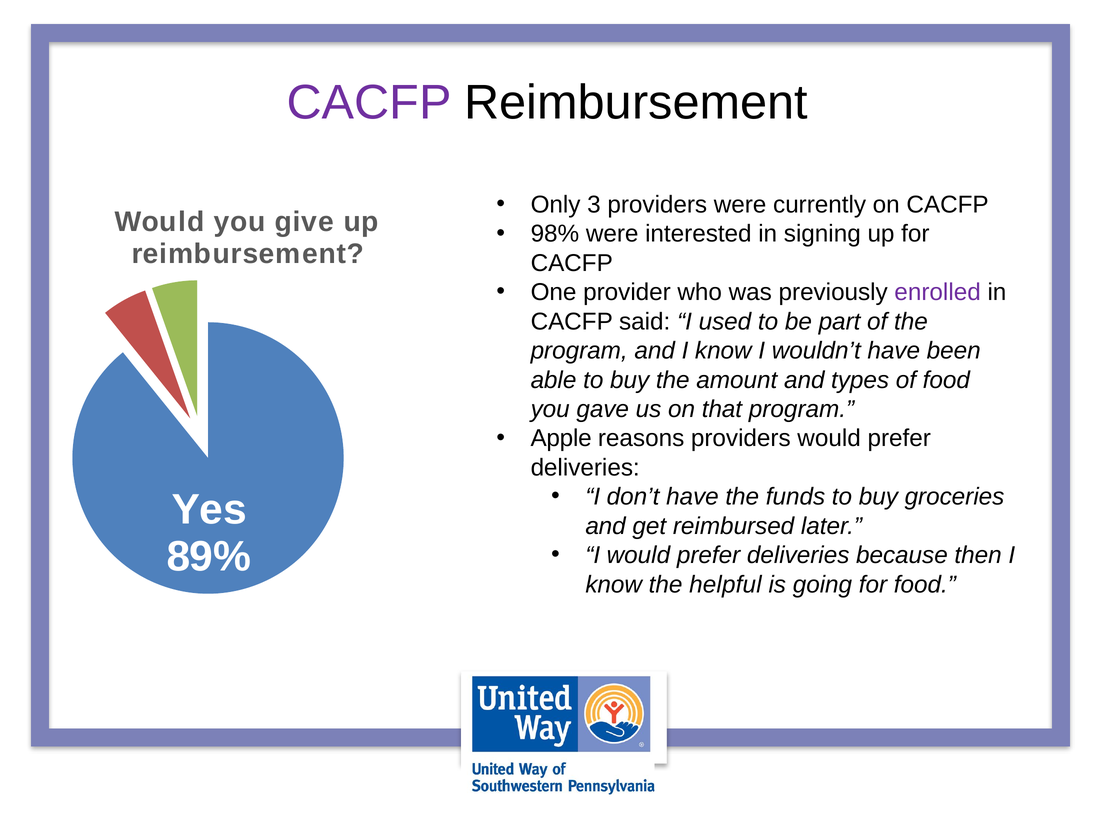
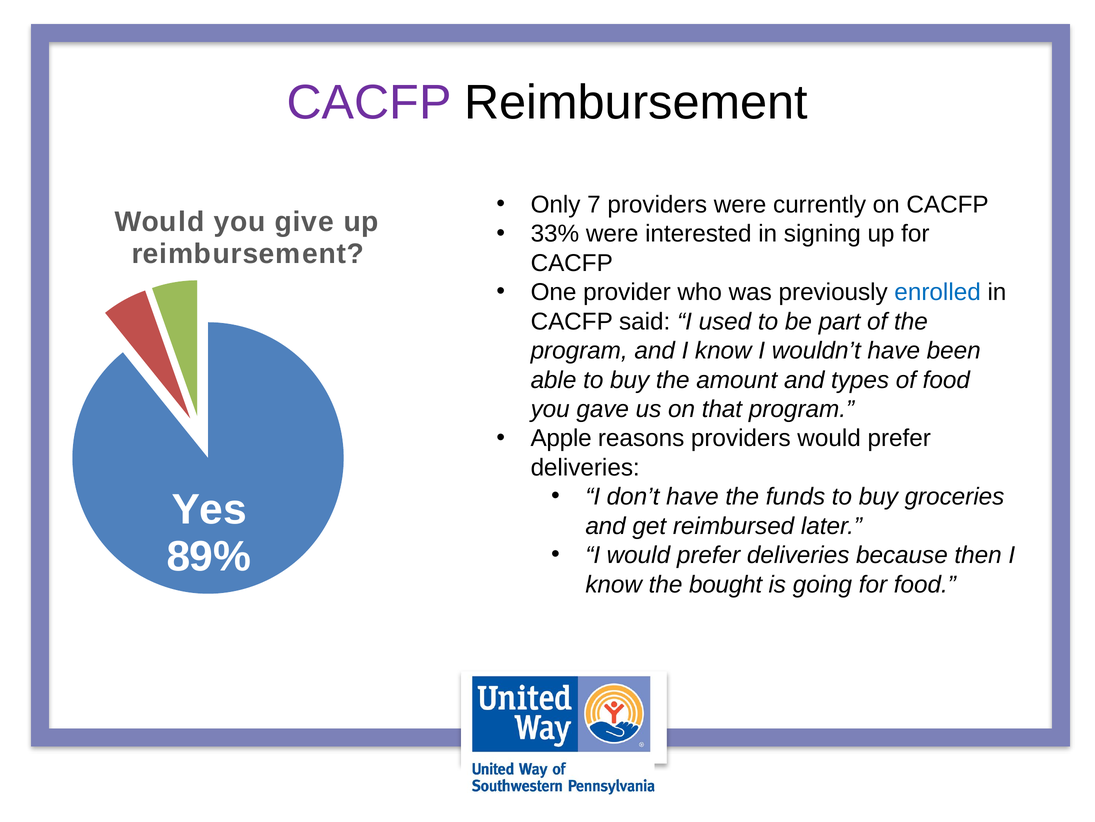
3: 3 -> 7
98%: 98% -> 33%
enrolled colour: purple -> blue
helpful: helpful -> bought
